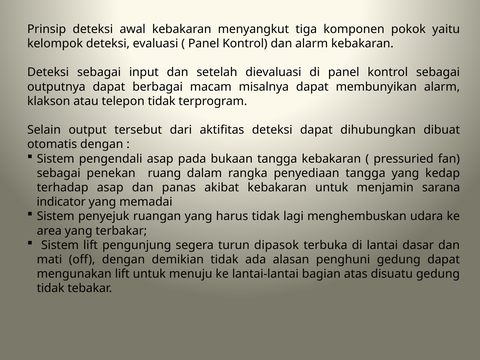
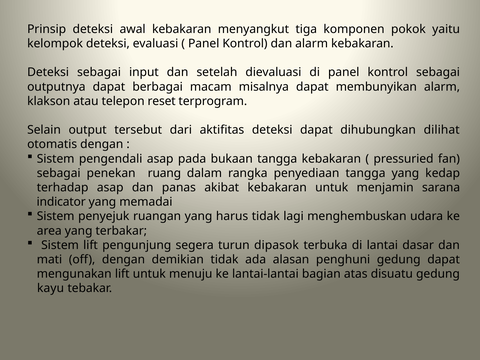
telepon tidak: tidak -> reset
dibuat: dibuat -> dilihat
tidak at (51, 288): tidak -> kayu
